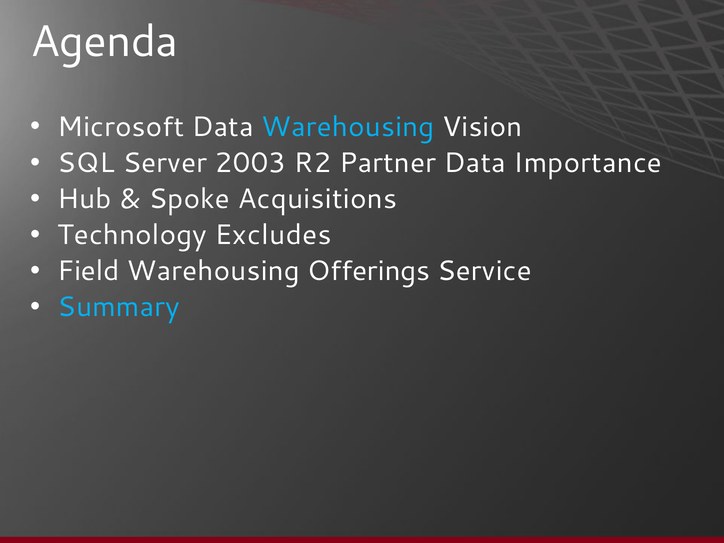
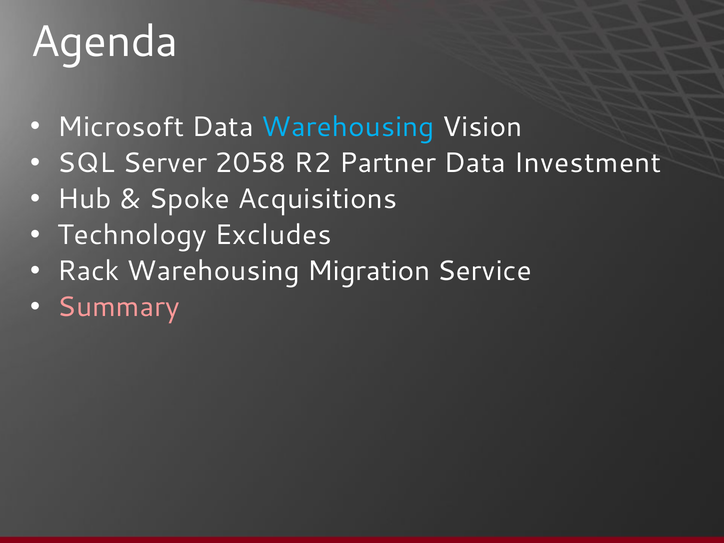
2003: 2003 -> 2058
Importance: Importance -> Investment
Field: Field -> Rack
Offerings: Offerings -> Migration
Summary colour: light blue -> pink
